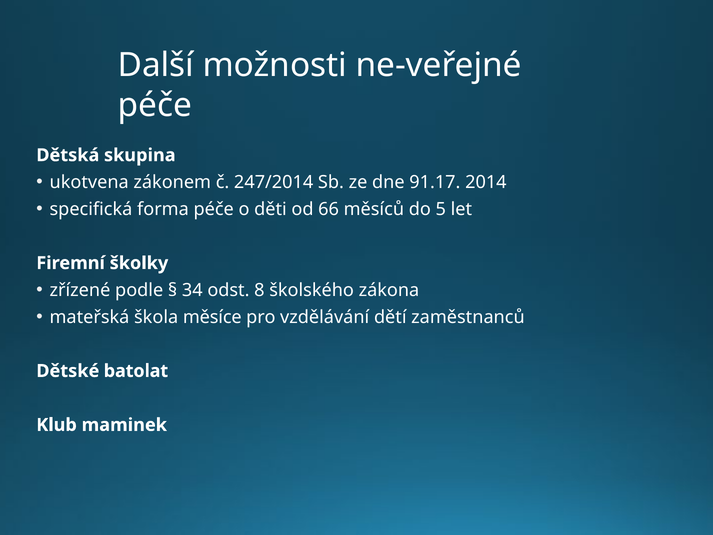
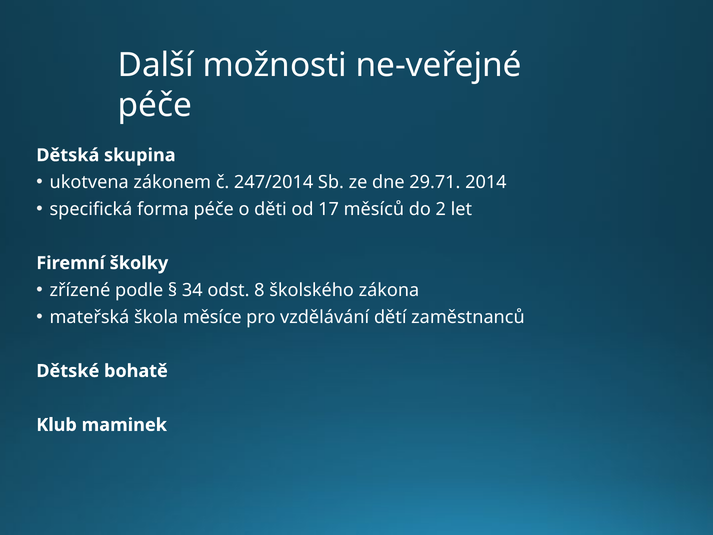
91.17: 91.17 -> 29.71
66: 66 -> 17
5: 5 -> 2
batolat: batolat -> bohatě
